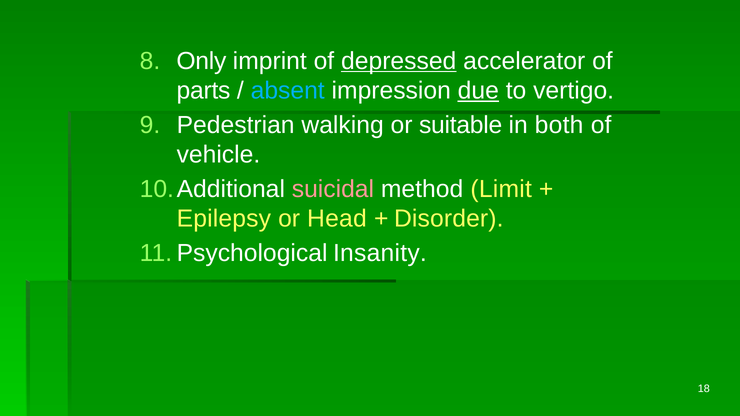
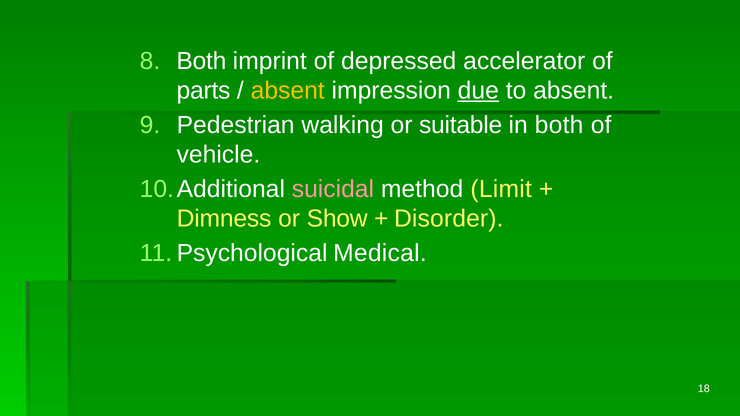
Only at (201, 61): Only -> Both
depressed underline: present -> none
absent at (288, 91) colour: light blue -> yellow
to vertigo: vertigo -> absent
Epilepsy: Epilepsy -> Dimness
Head: Head -> Show
Insanity: Insanity -> Medical
